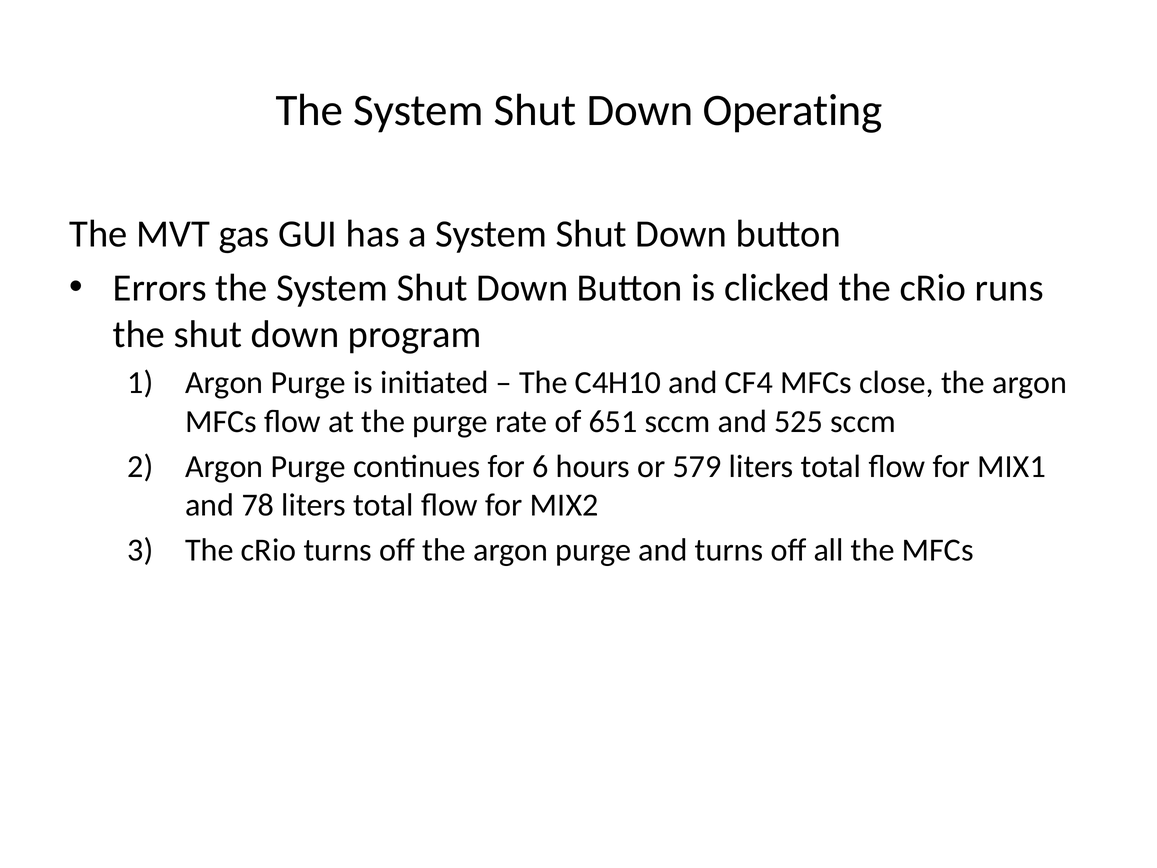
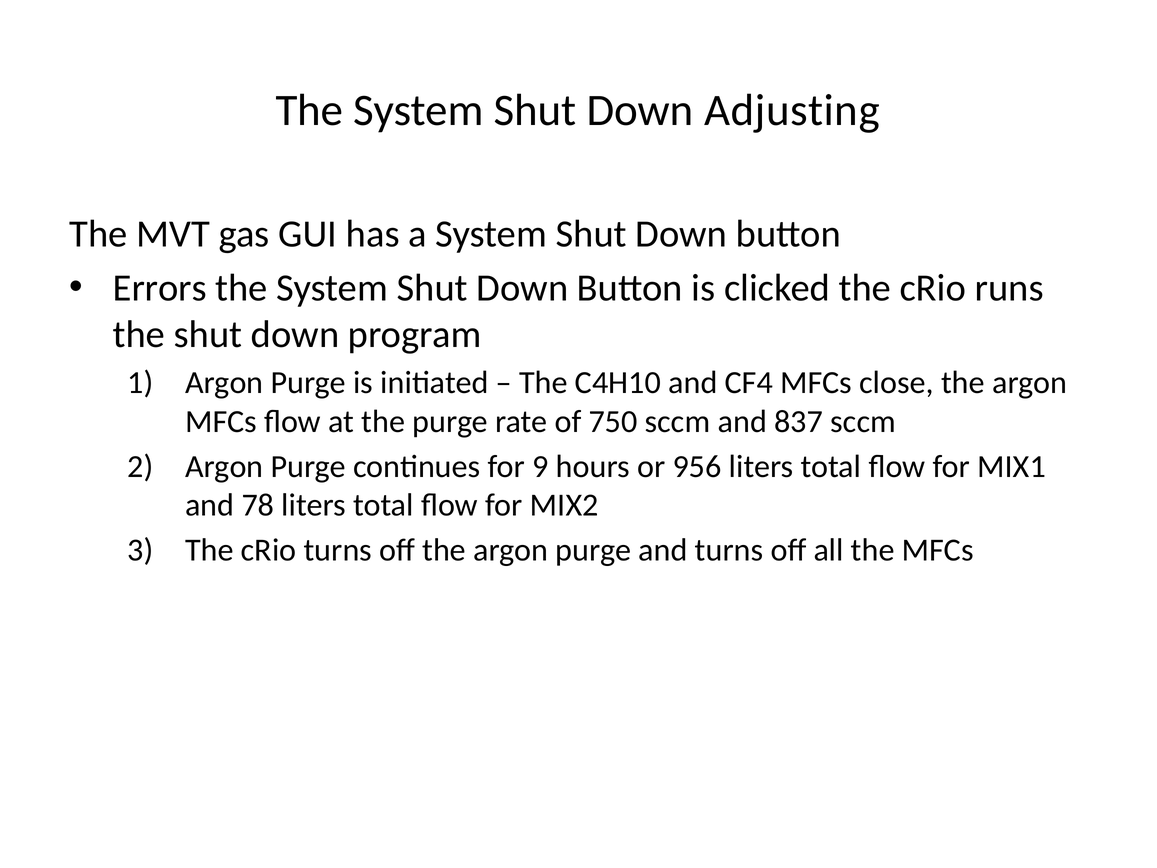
Operating: Operating -> Adjusting
651: 651 -> 750
525: 525 -> 837
6: 6 -> 9
579: 579 -> 956
